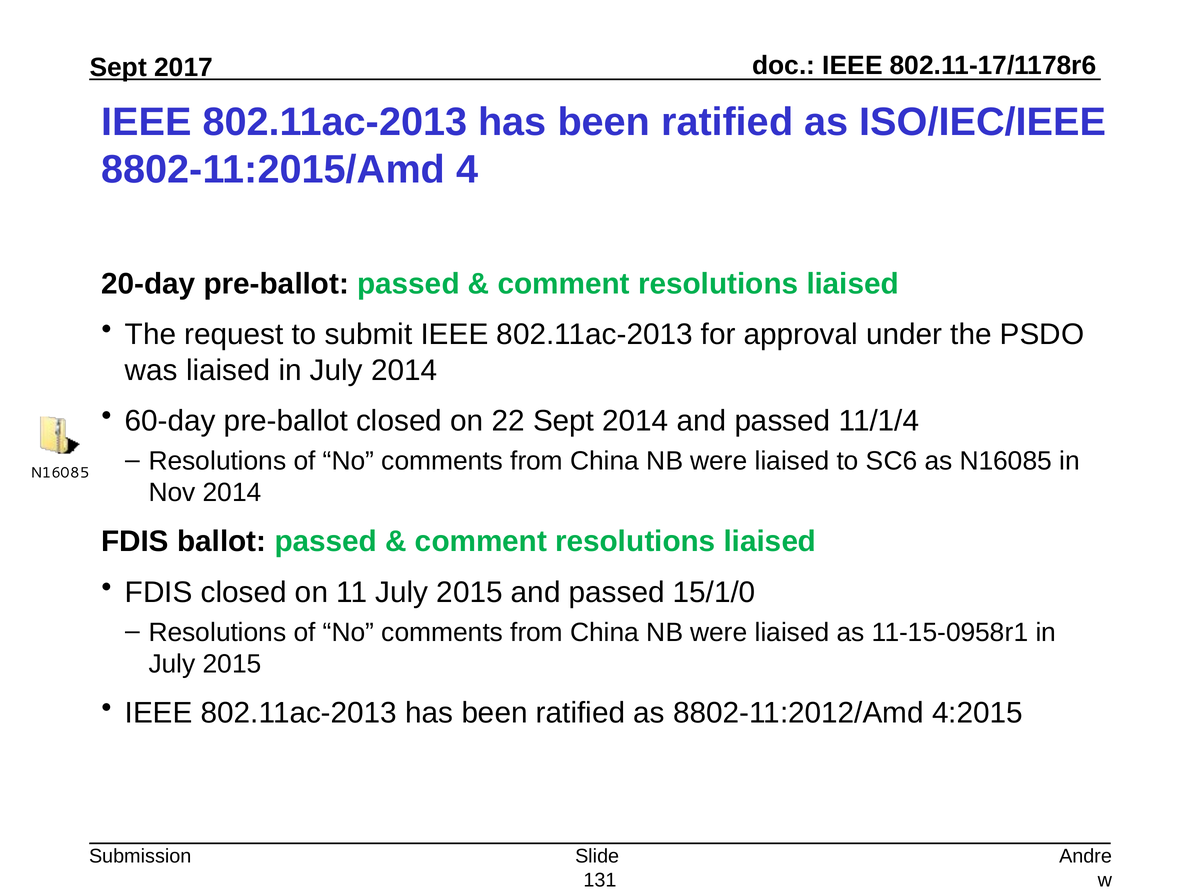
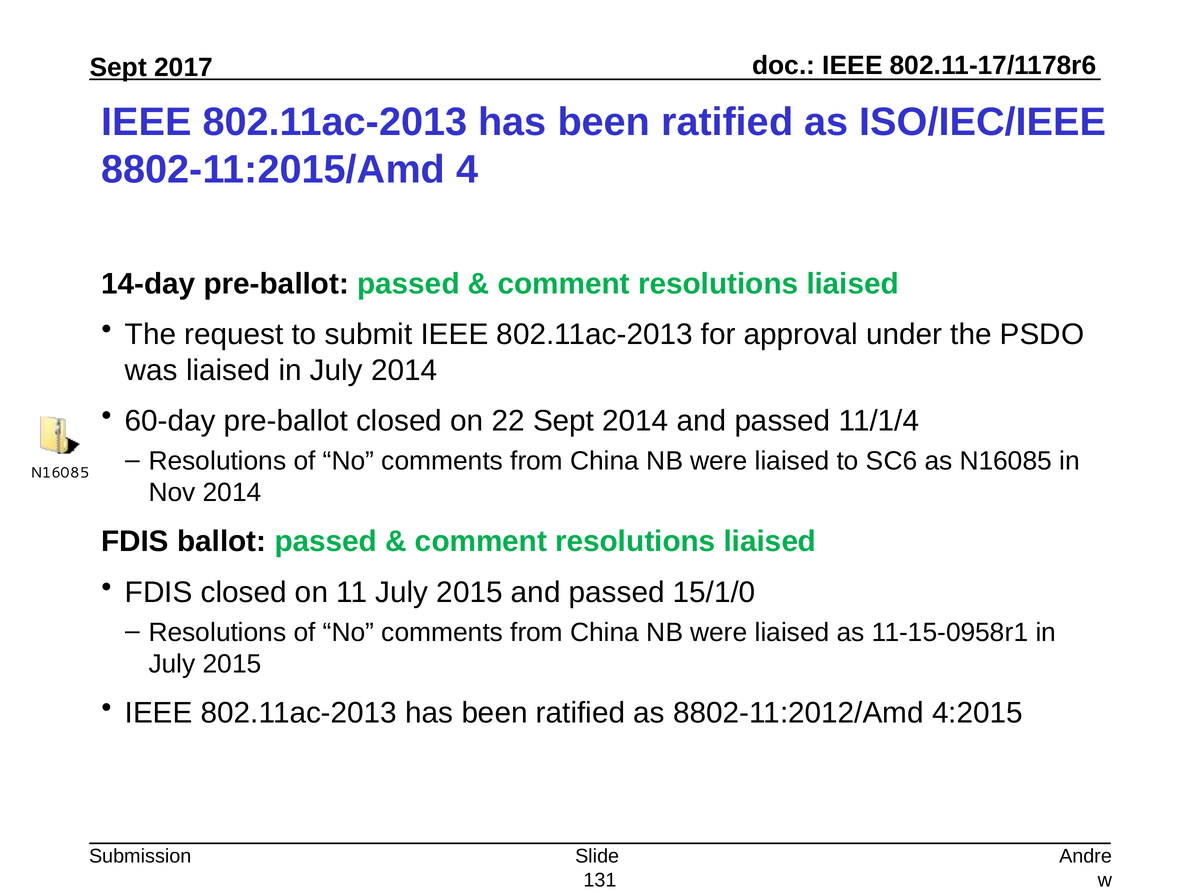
20-day: 20-day -> 14-day
